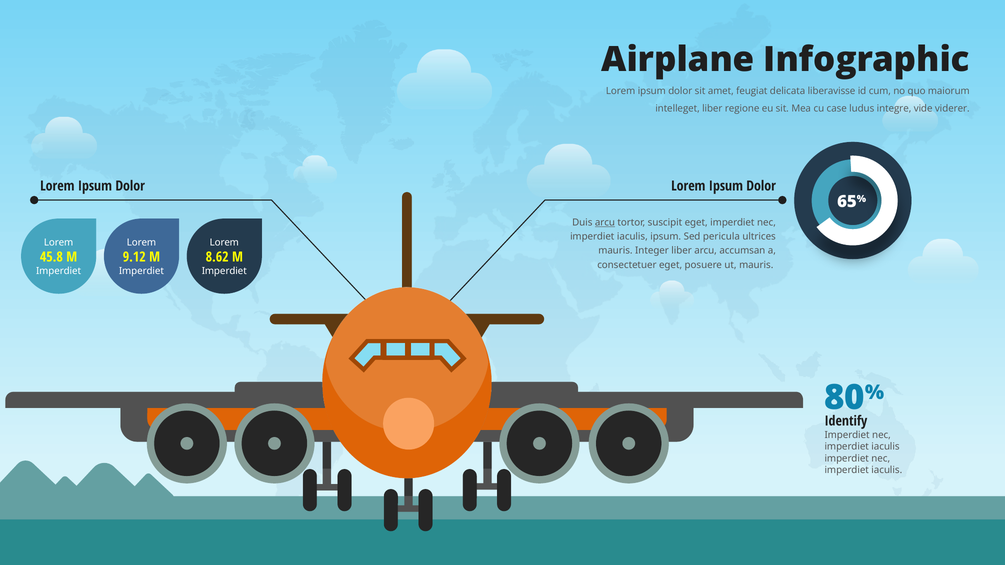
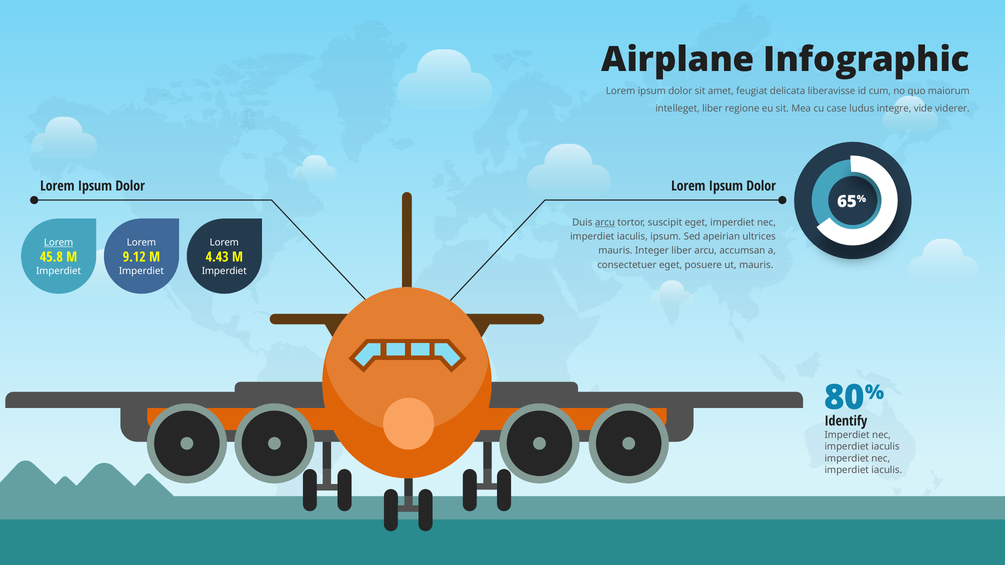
pericula: pericula -> apeirian
Lorem at (59, 243) underline: none -> present
8.62: 8.62 -> 4.43
